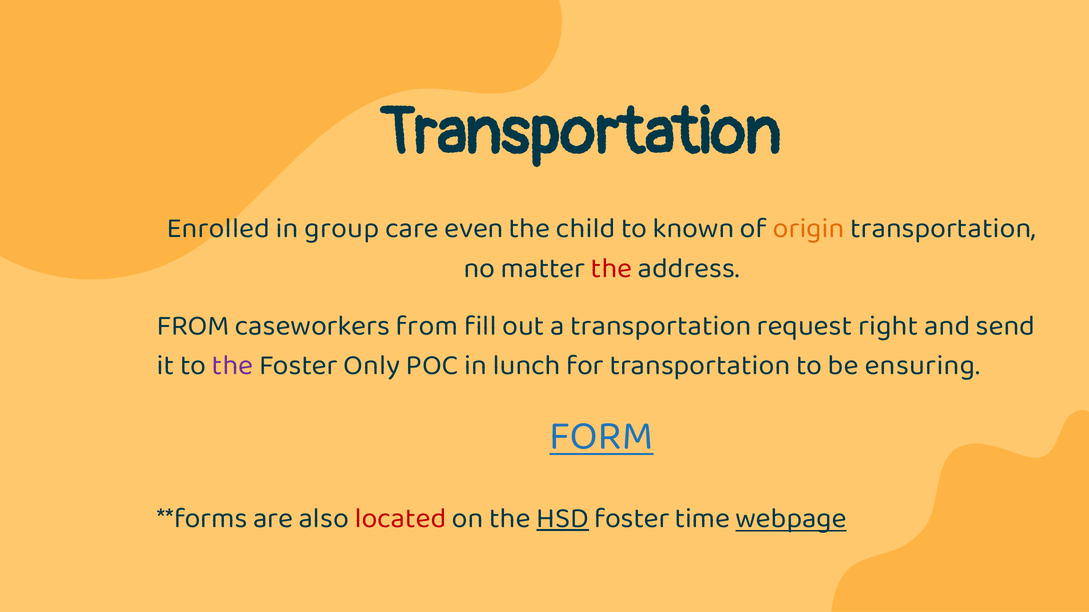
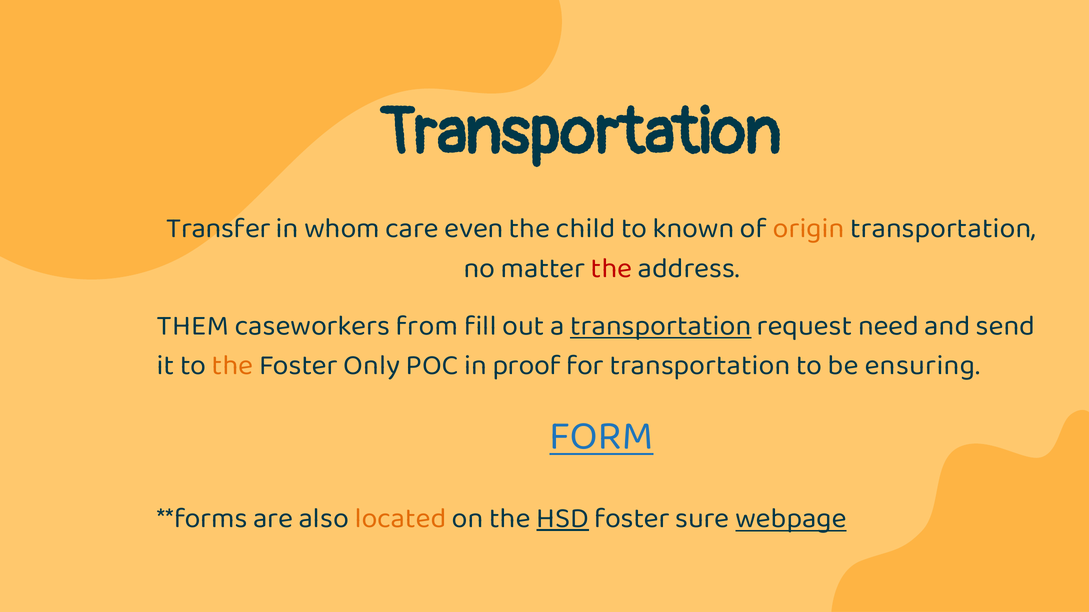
Enrolled: Enrolled -> Transfer
group: group -> whom
FROM at (193, 326): FROM -> THEM
transportation at (661, 326) underline: none -> present
right: right -> need
the at (233, 365) colour: purple -> orange
lunch: lunch -> proof
located colour: red -> orange
time: time -> sure
